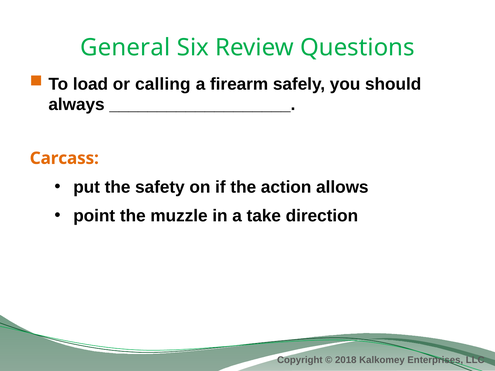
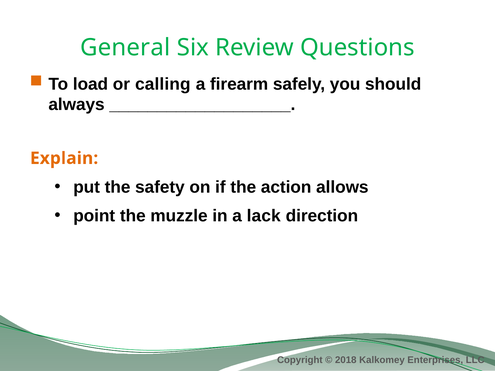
Carcass: Carcass -> Explain
take: take -> lack
